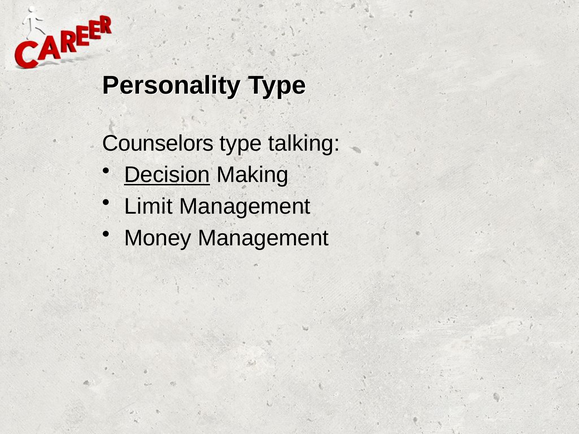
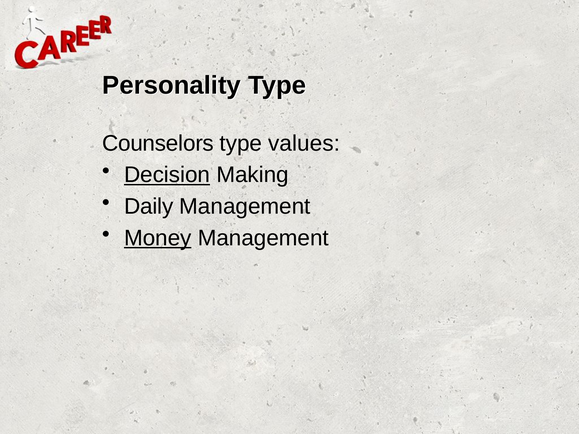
talking: talking -> values
Limit: Limit -> Daily
Money underline: none -> present
